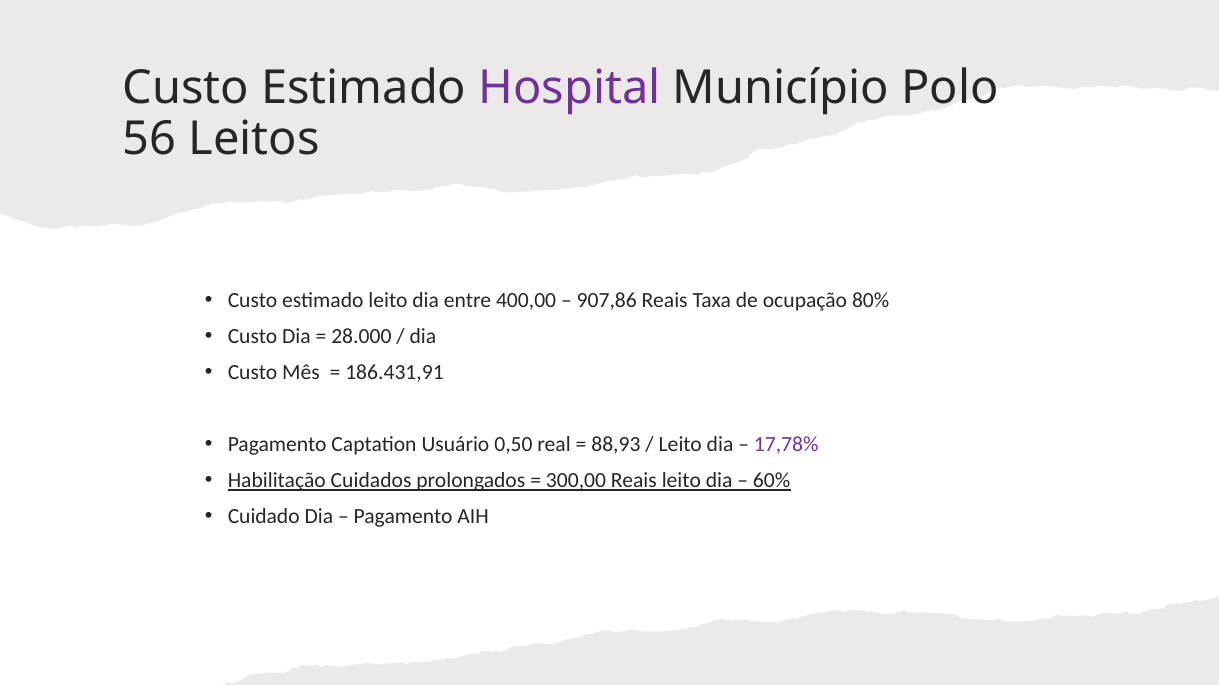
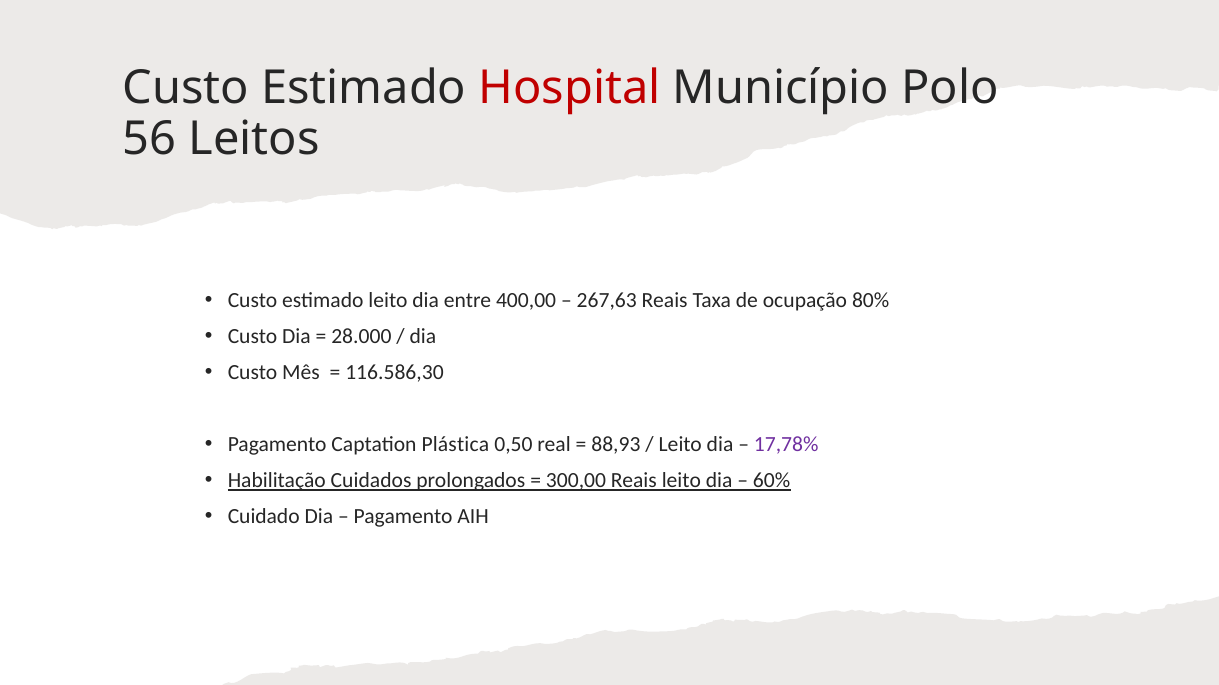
Hospital colour: purple -> red
907,86: 907,86 -> 267,63
186.431,91: 186.431,91 -> 116.586,30
Usuário: Usuário -> Plástica
